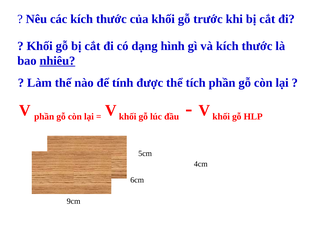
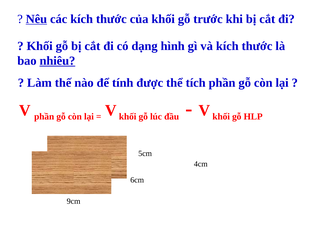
Nêu underline: none -> present
